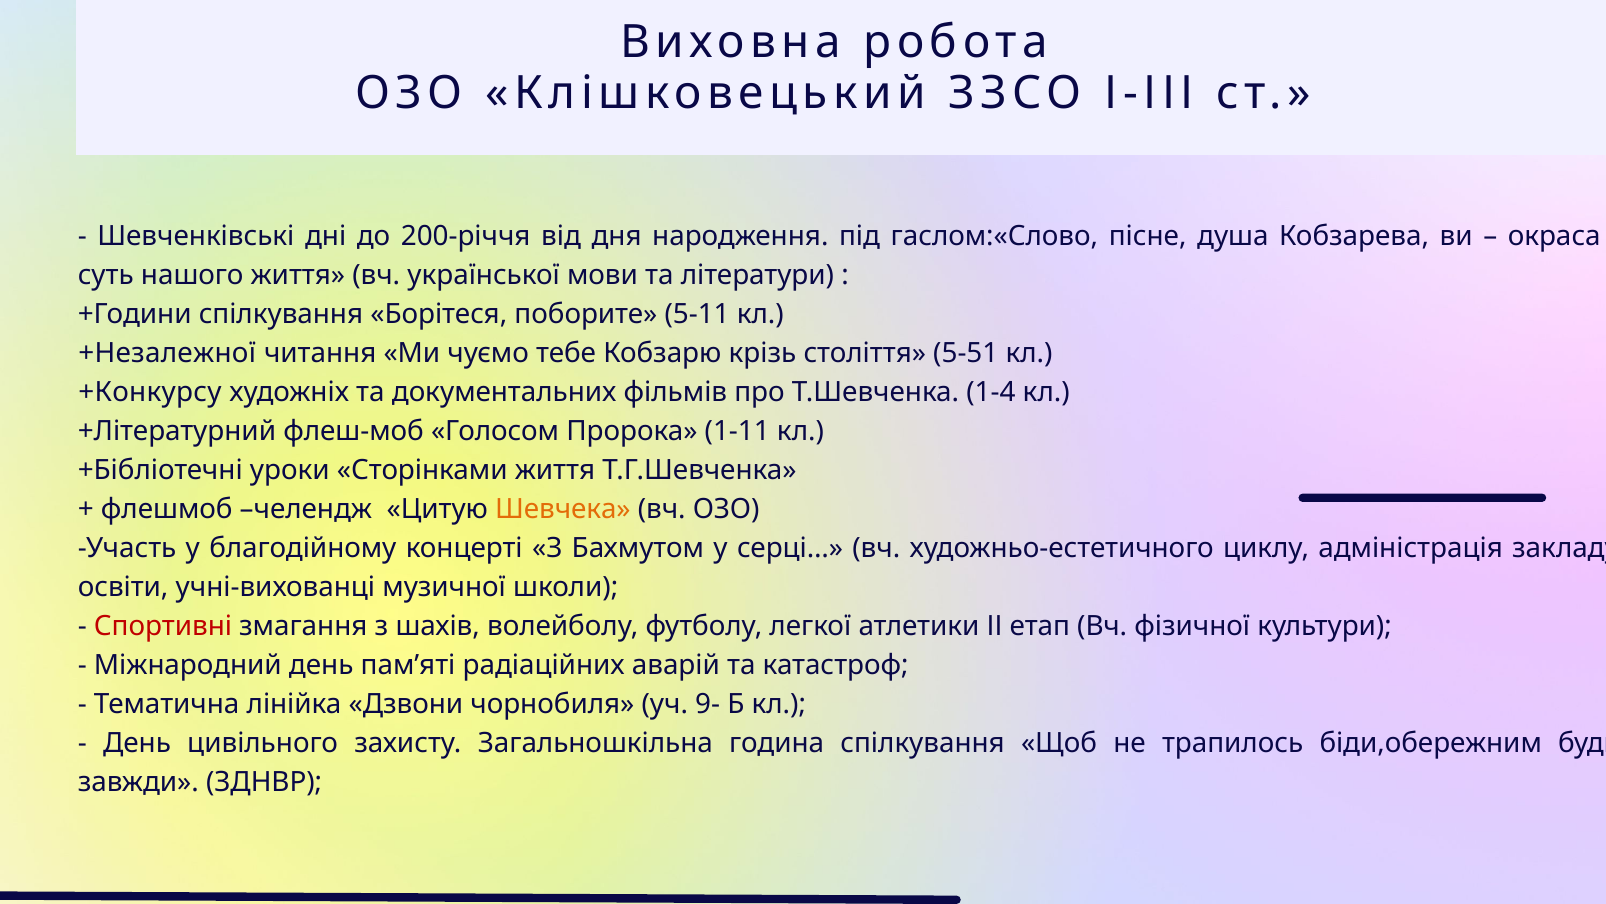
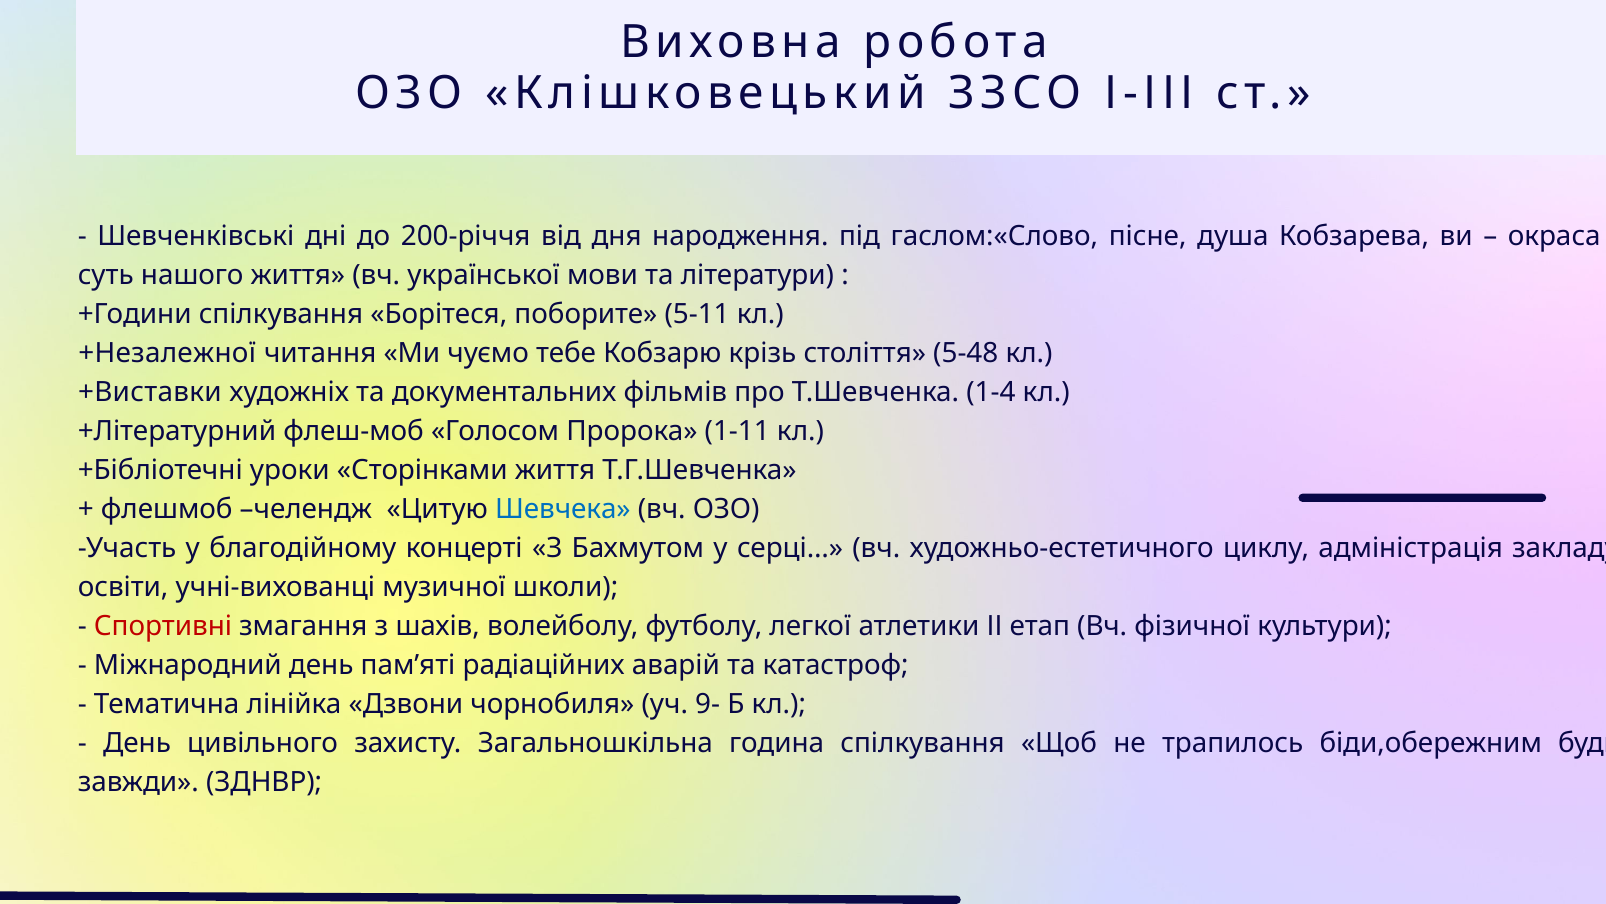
5-51: 5-51 -> 5-48
+Конкурсу: +Конкурсу -> +Виставки
Шевчека colour: orange -> blue
